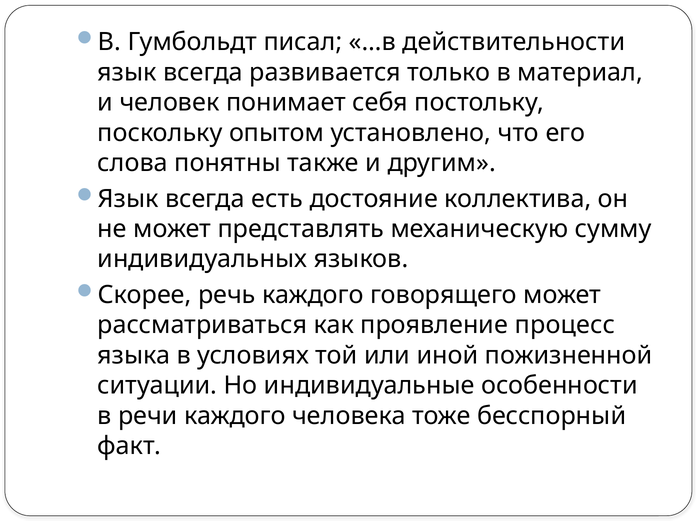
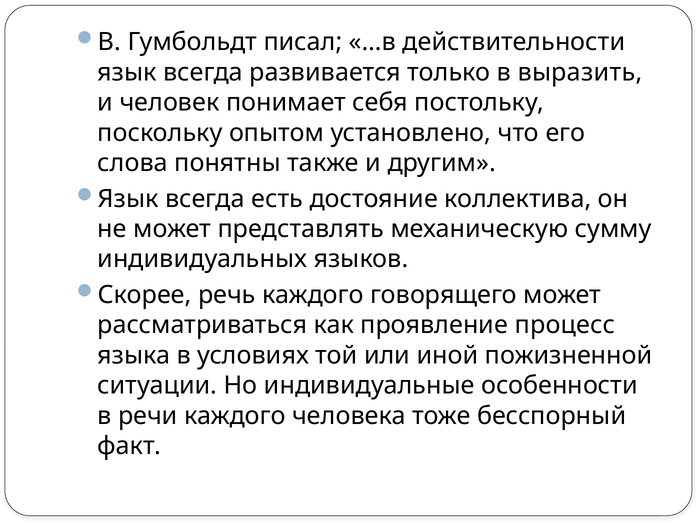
материал: материал -> выразить
